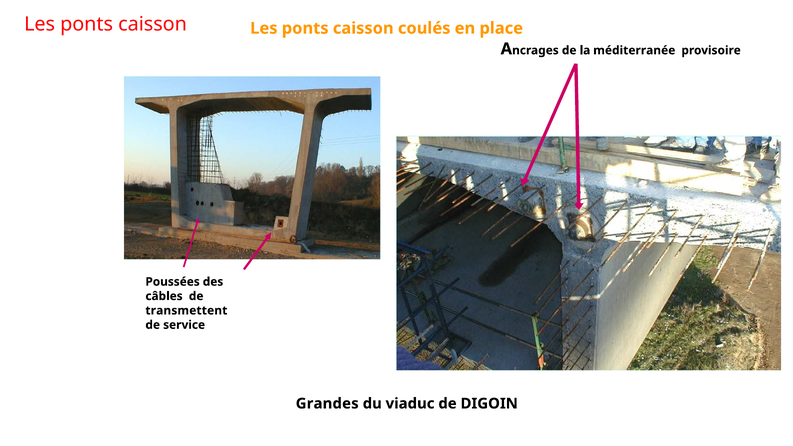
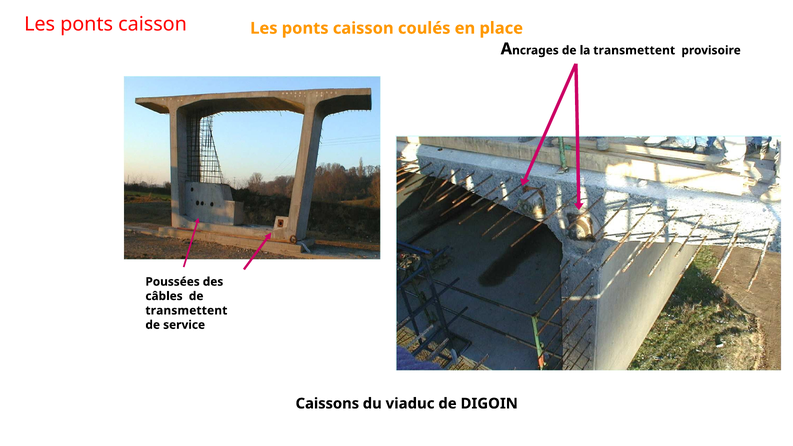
la méditerranée: méditerranée -> transmettent
Grandes: Grandes -> Caissons
